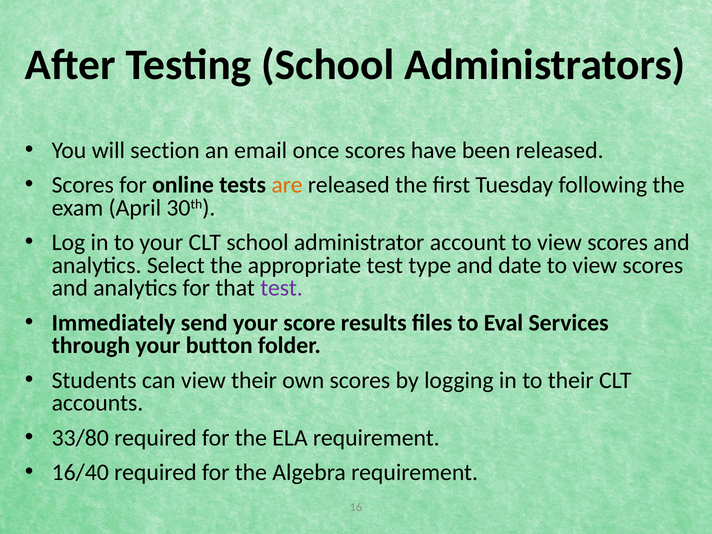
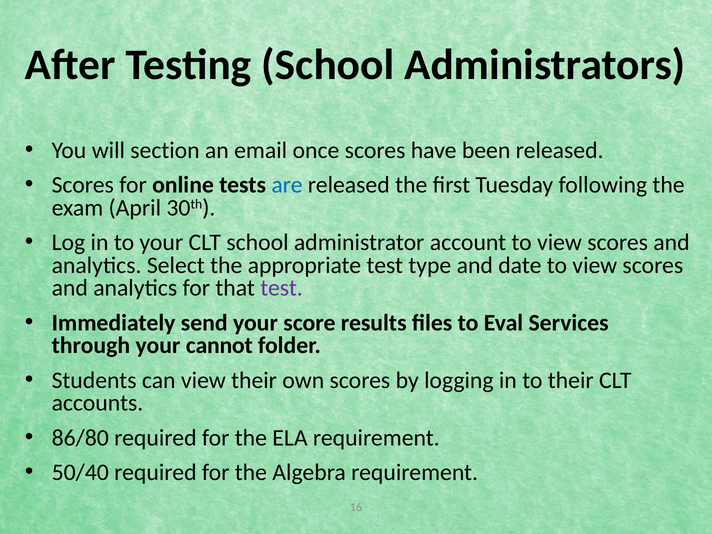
are colour: orange -> blue
button: button -> cannot
33/80: 33/80 -> 86/80
16/40: 16/40 -> 50/40
